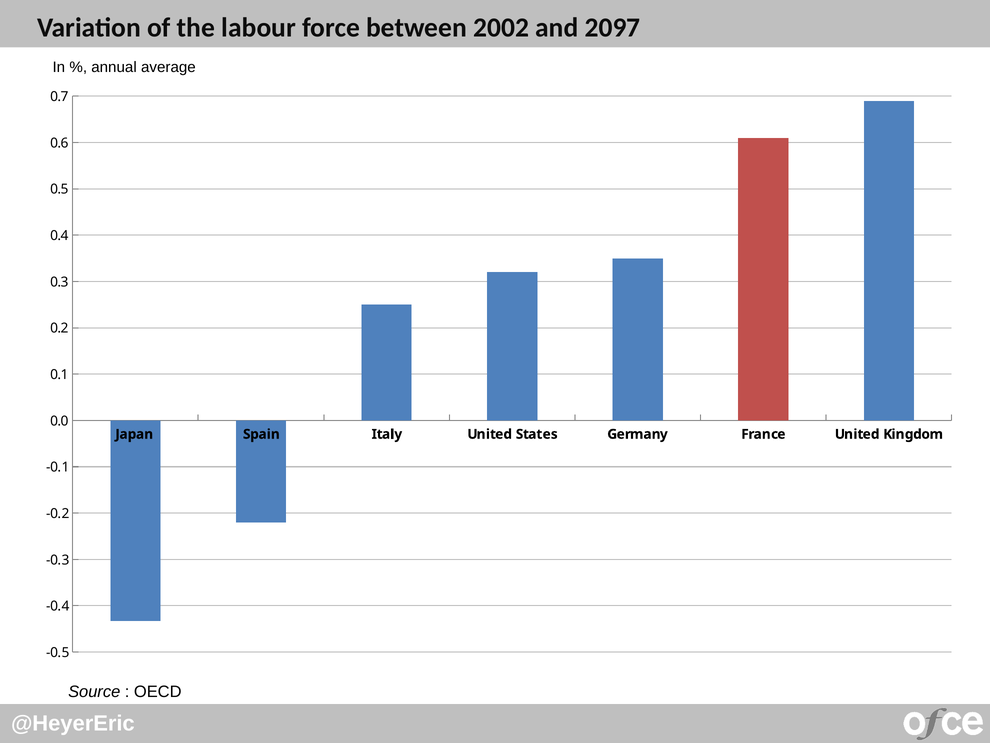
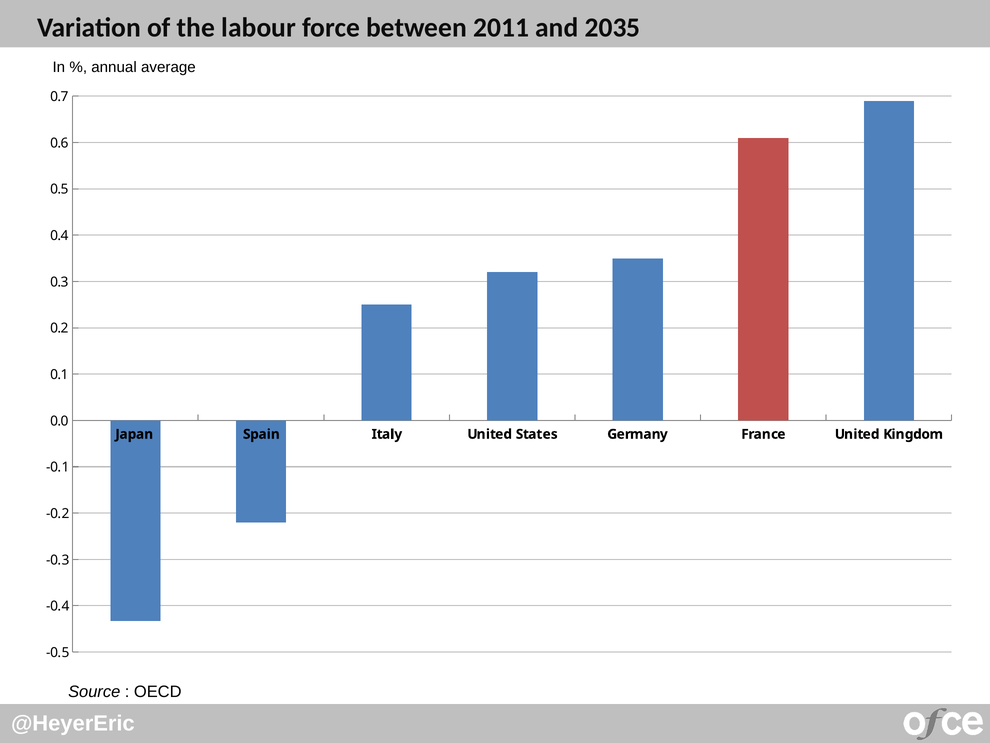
2002: 2002 -> 2011
2097: 2097 -> 2035
